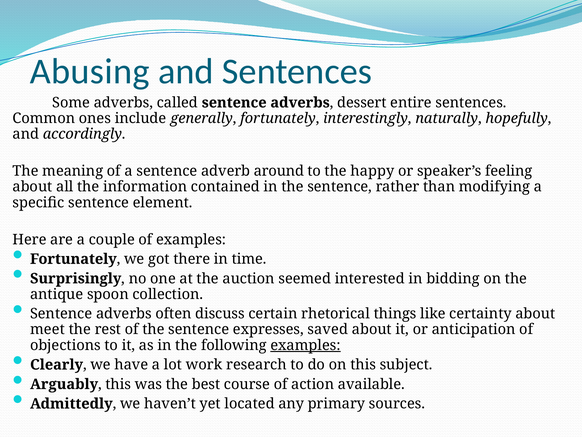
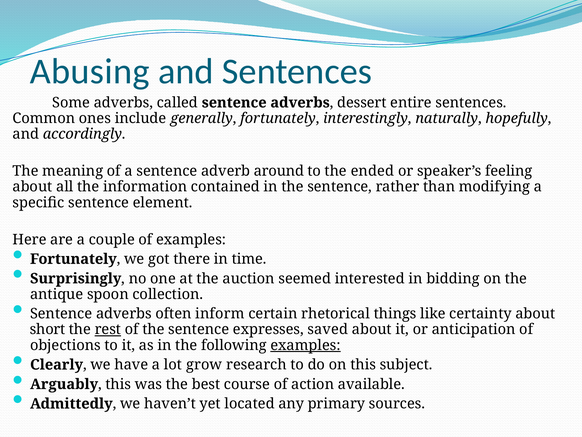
happy: happy -> ended
discuss: discuss -> inform
meet: meet -> short
rest underline: none -> present
work: work -> grow
